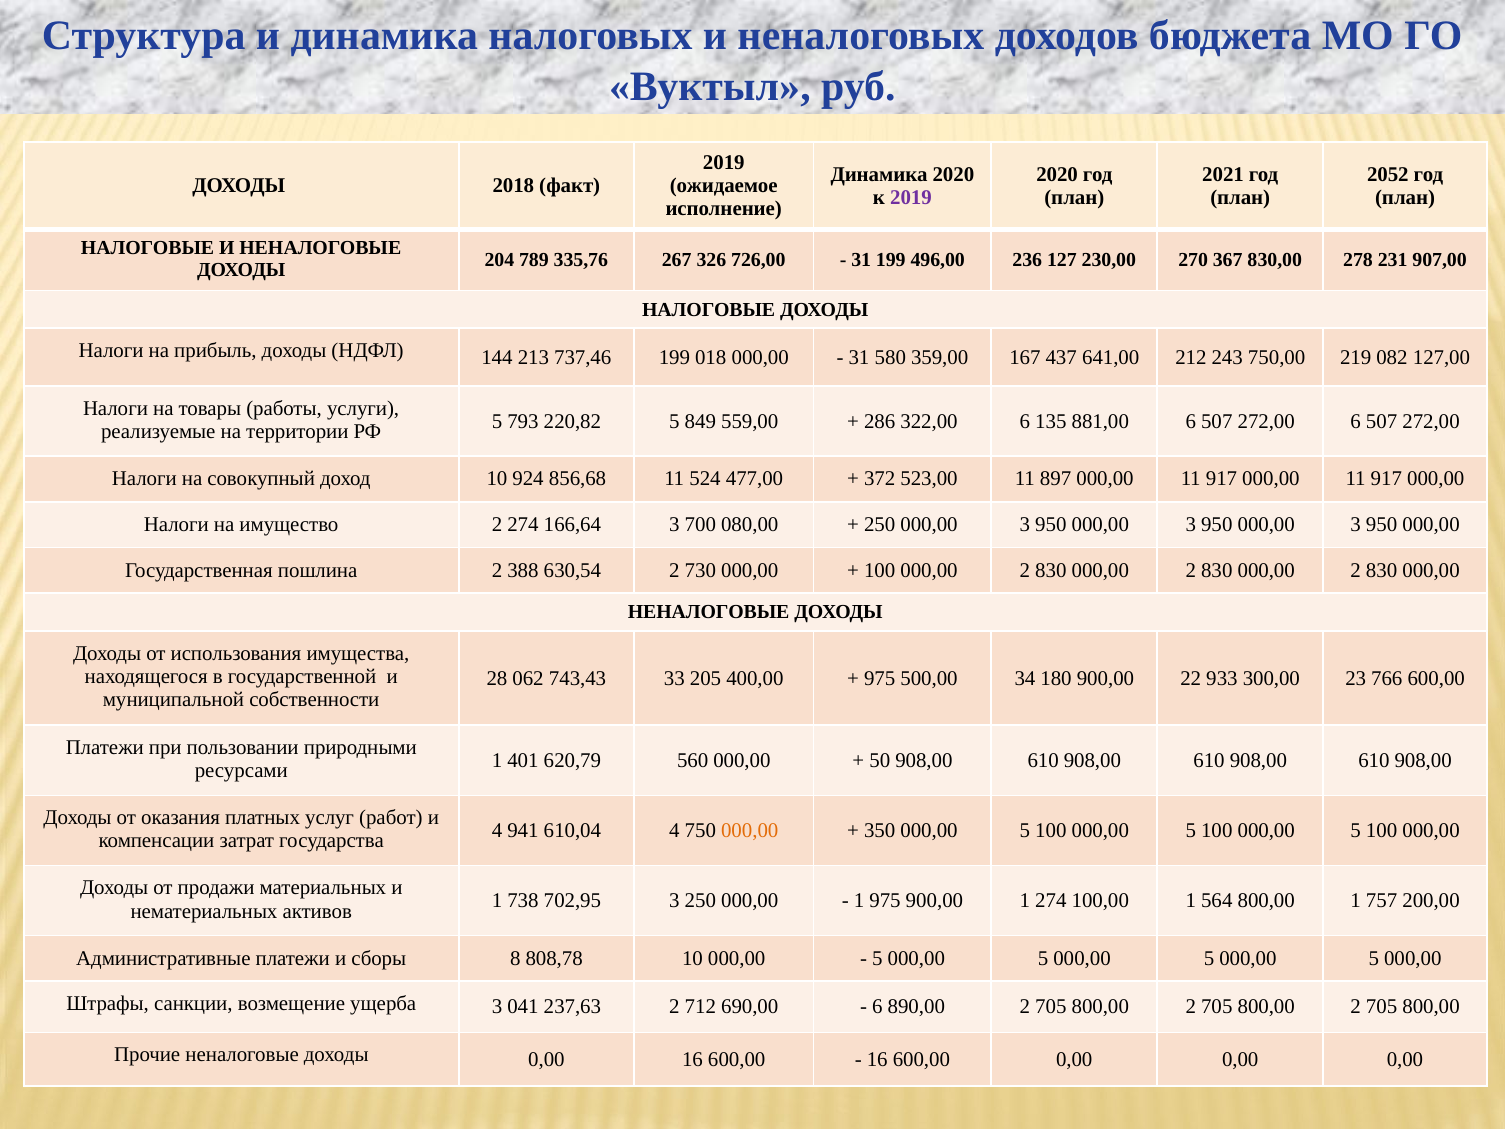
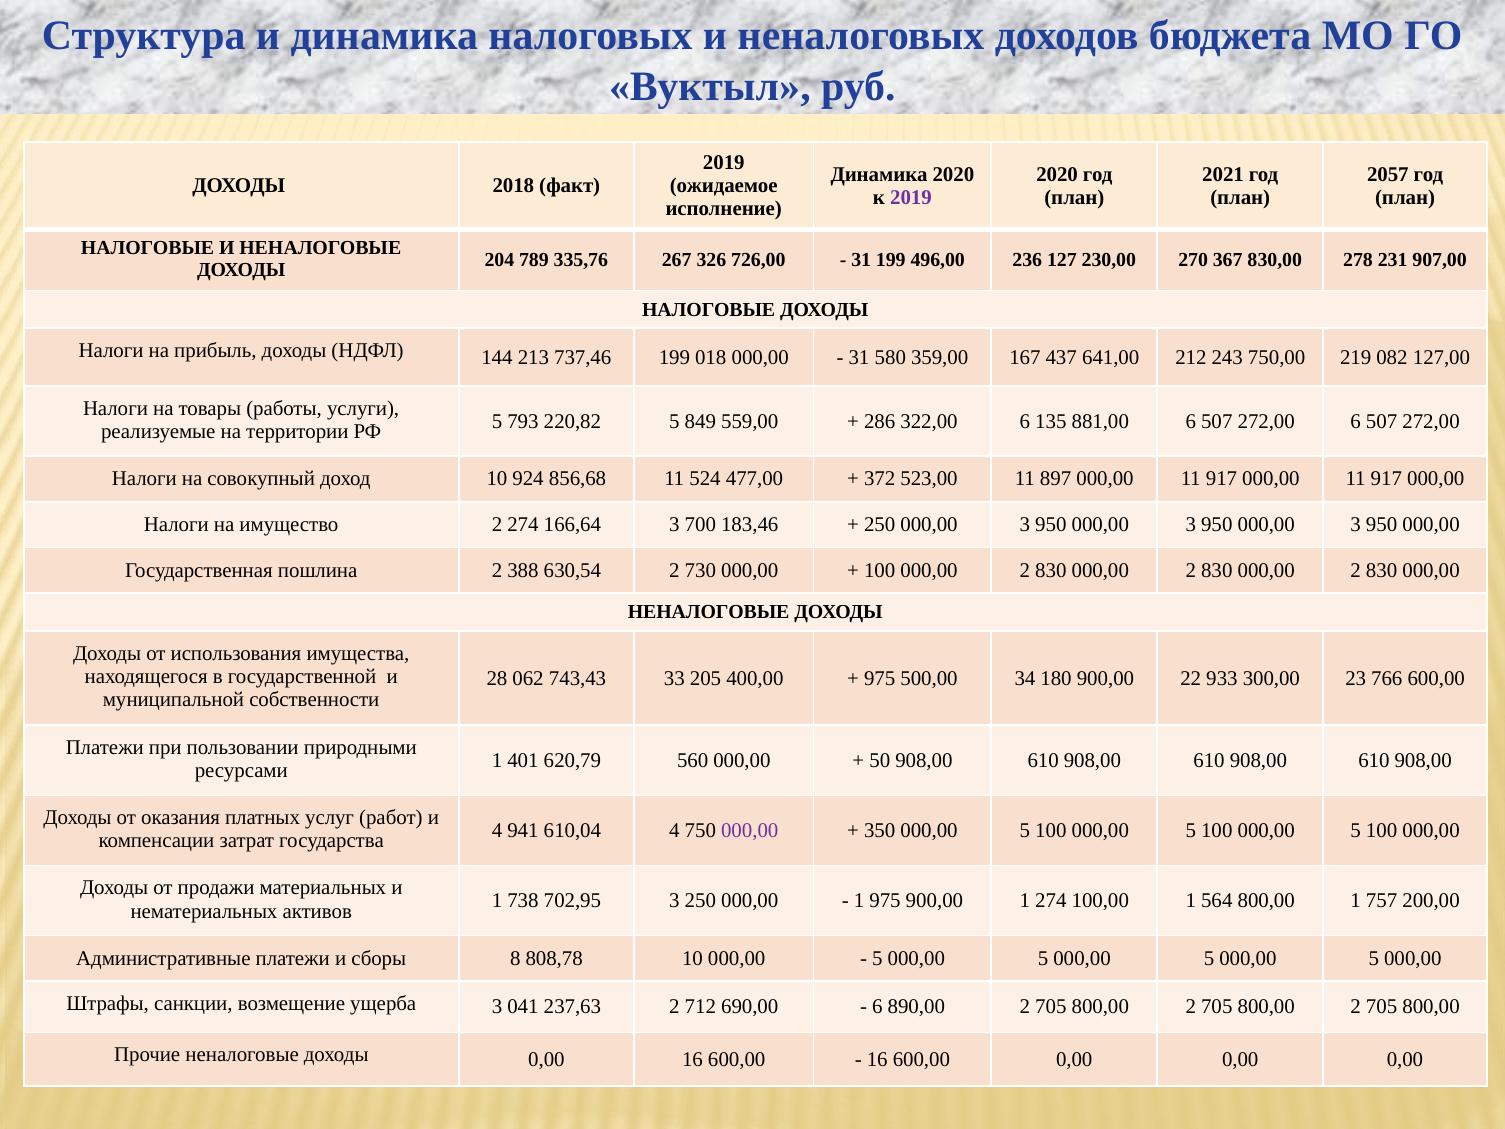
2052: 2052 -> 2057
080,00: 080,00 -> 183,46
000,00 at (750, 830) colour: orange -> purple
